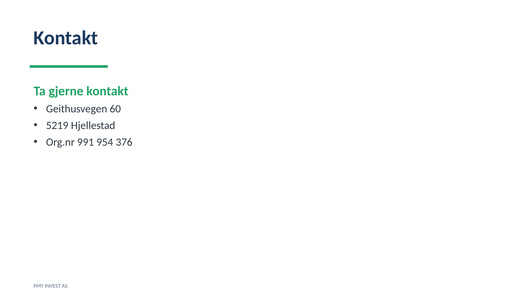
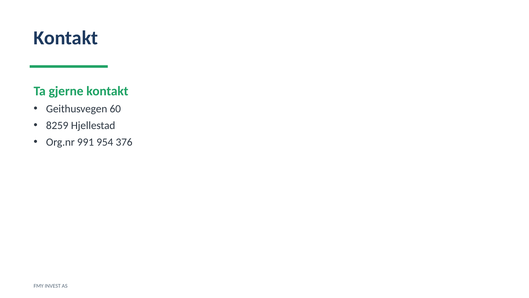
5219: 5219 -> 8259
